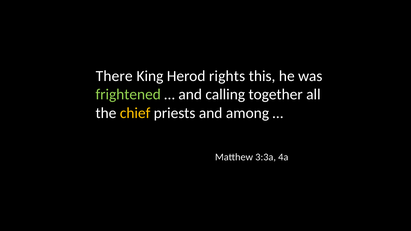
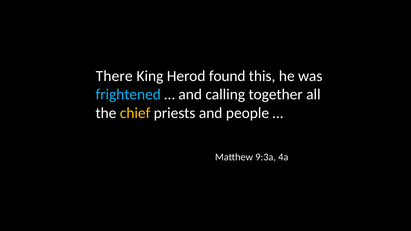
rights: rights -> found
frightened colour: light green -> light blue
among: among -> people
3:3a: 3:3a -> 9:3a
